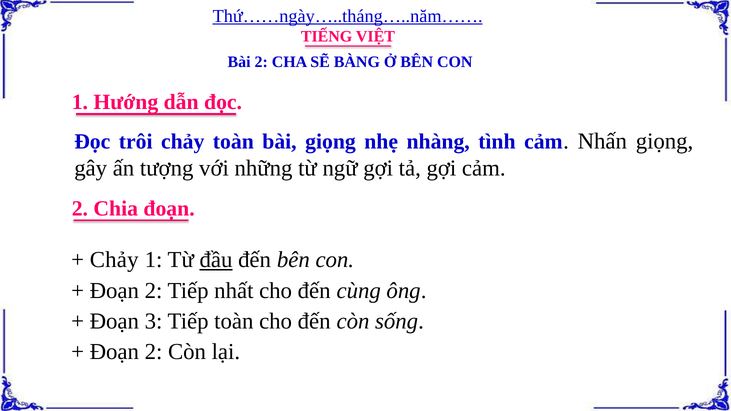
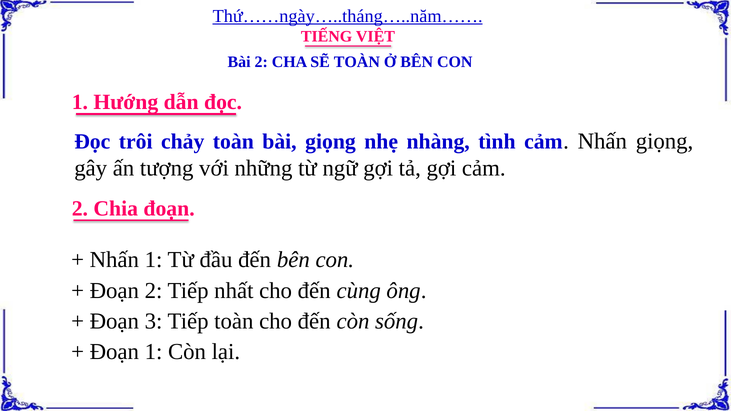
SẼ BÀNG: BÀNG -> TOÀN
Chảy at (114, 260): Chảy -> Nhấn
đầu underline: present -> none
2 at (154, 352): 2 -> 1
